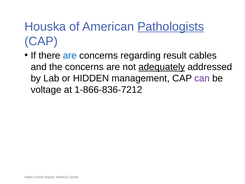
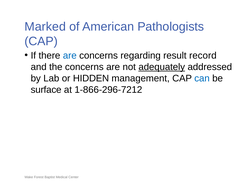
Houska: Houska -> Marked
Pathologists underline: present -> none
cables: cables -> record
can colour: purple -> blue
voltage: voltage -> surface
1-866-836-7212: 1-866-836-7212 -> 1-866-296-7212
